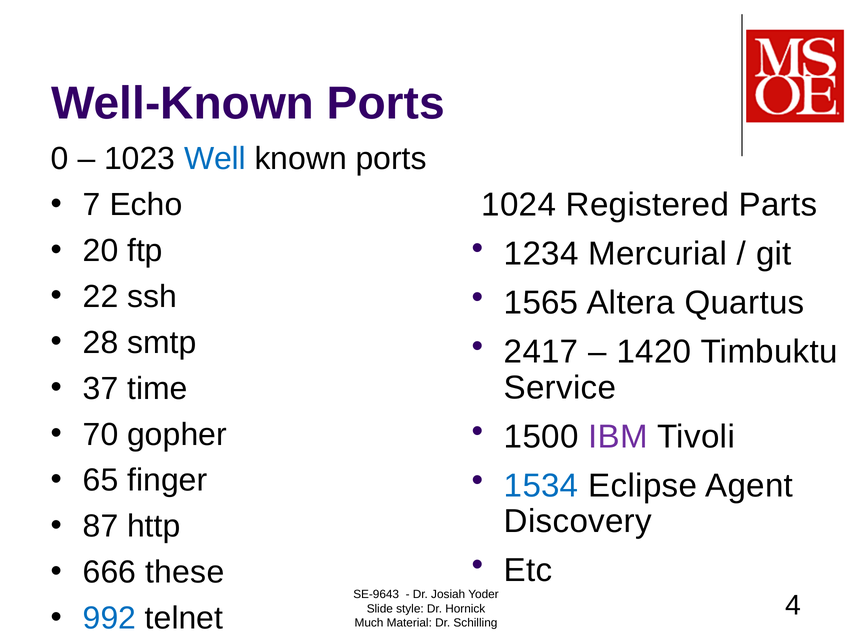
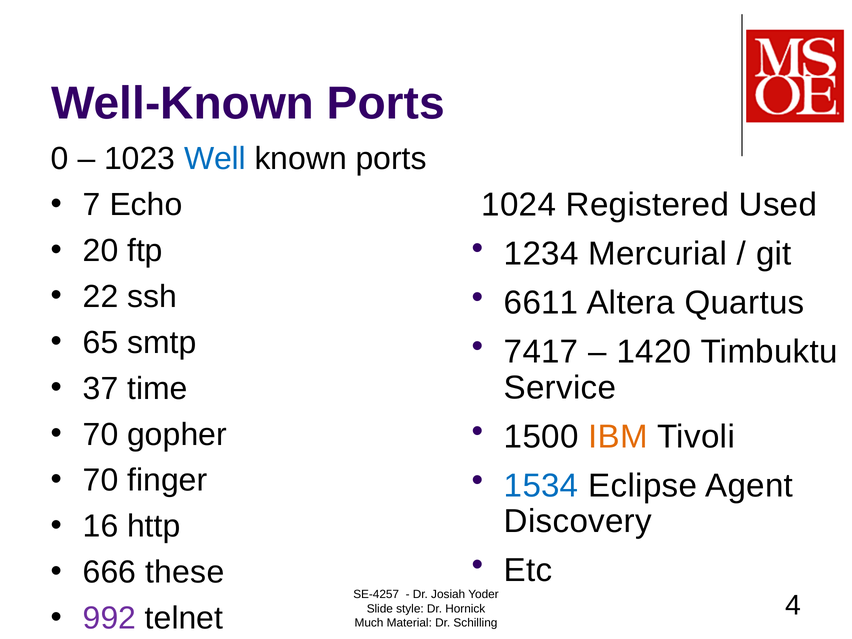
Parts: Parts -> Used
1565: 1565 -> 6611
28: 28 -> 65
2417: 2417 -> 7417
IBM colour: purple -> orange
65 at (101, 480): 65 -> 70
87: 87 -> 16
SE-9643: SE-9643 -> SE-4257
992 colour: blue -> purple
